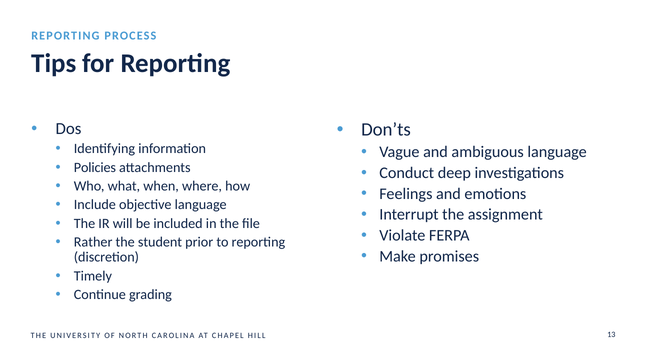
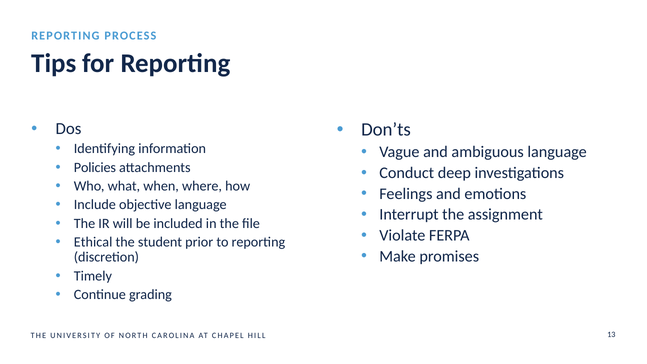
Rather: Rather -> Ethical
